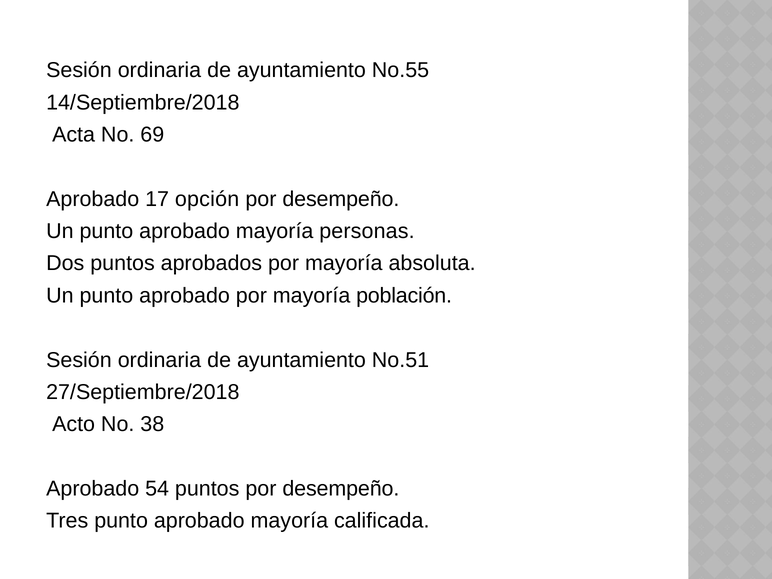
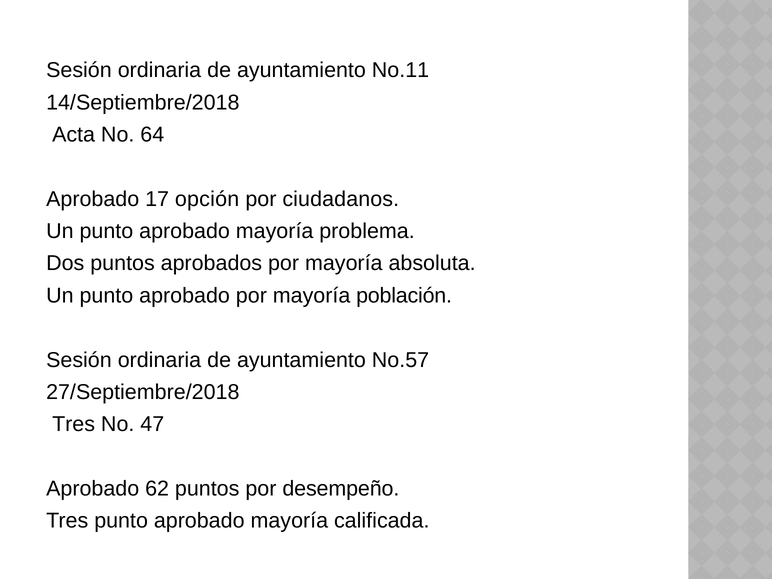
No.55: No.55 -> No.11
69: 69 -> 64
desempeño at (341, 199): desempeño -> ciudadanos
personas: personas -> problema
No.51: No.51 -> No.57
Acto at (74, 424): Acto -> Tres
38: 38 -> 47
54: 54 -> 62
